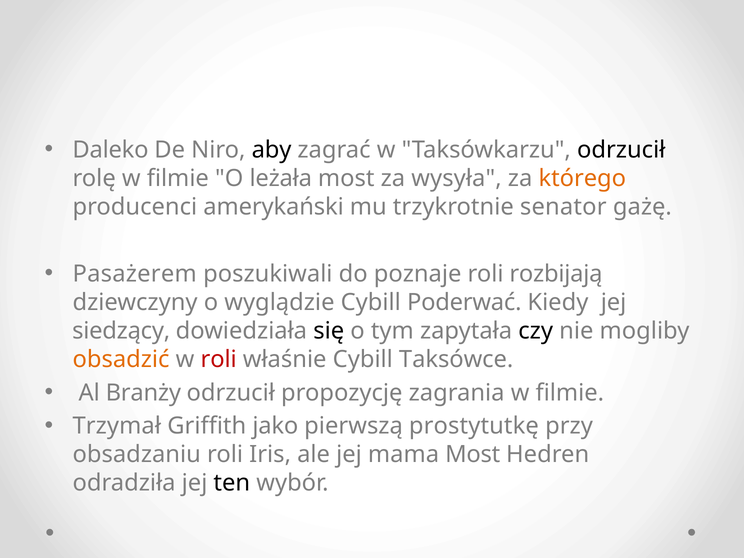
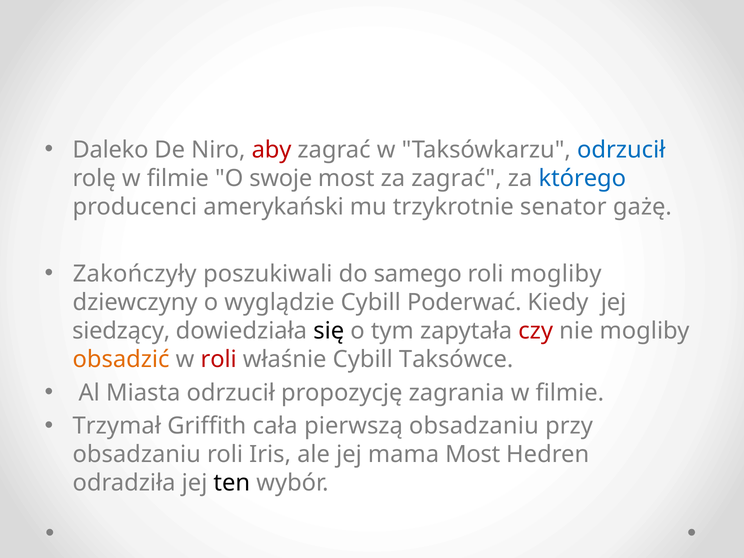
aby colour: black -> red
odrzucił at (621, 150) colour: black -> blue
leżała: leżała -> swoje
za wysyła: wysyła -> zagrać
którego colour: orange -> blue
Pasażerem: Pasażerem -> Zakończyły
poznaje: poznaje -> samego
roli rozbijają: rozbijają -> mogliby
czy colour: black -> red
Branży: Branży -> Miasta
jako: jako -> cała
pierwszą prostytutkę: prostytutkę -> obsadzaniu
